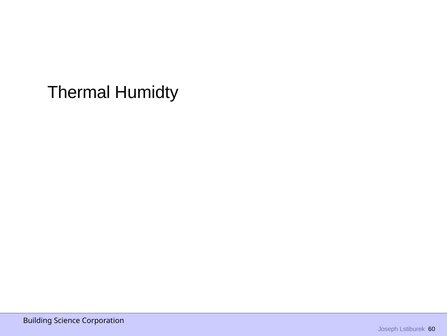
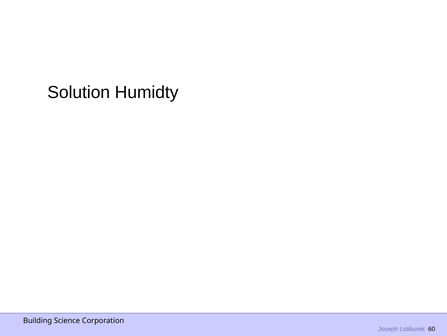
Thermal: Thermal -> Solution
